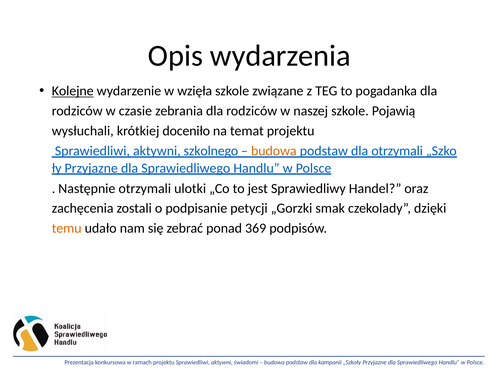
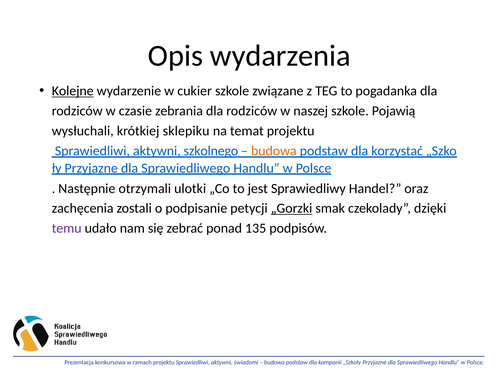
wzięła: wzięła -> cukier
doceniło: doceniło -> sklepiku
dla otrzymali: otrzymali -> korzystać
„Gorzki underline: none -> present
temu colour: orange -> purple
369: 369 -> 135
